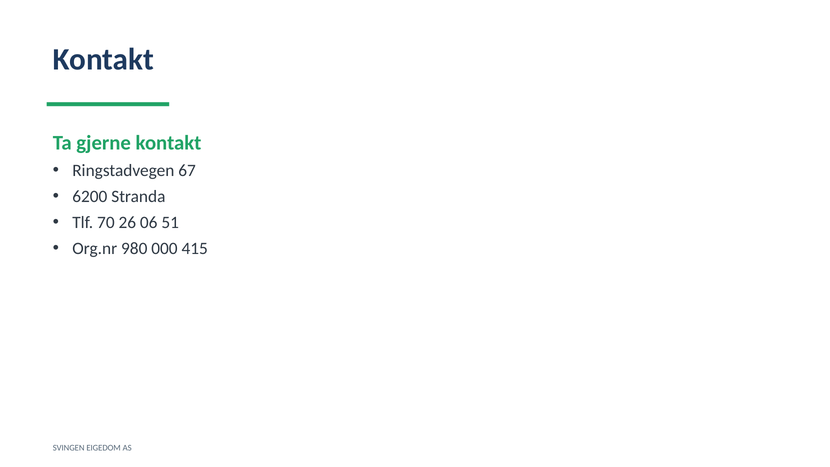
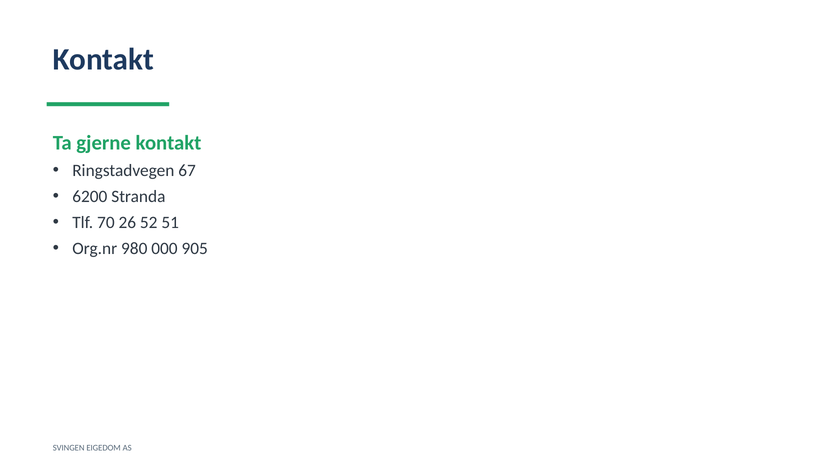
06: 06 -> 52
415: 415 -> 905
